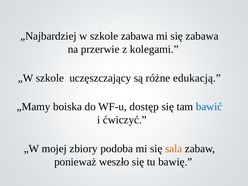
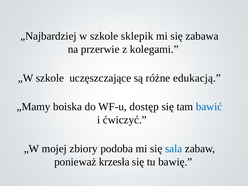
szkole zabawa: zabawa -> sklepik
uczęszczający: uczęszczający -> uczęszczające
sala colour: orange -> blue
weszło: weszło -> krzesła
